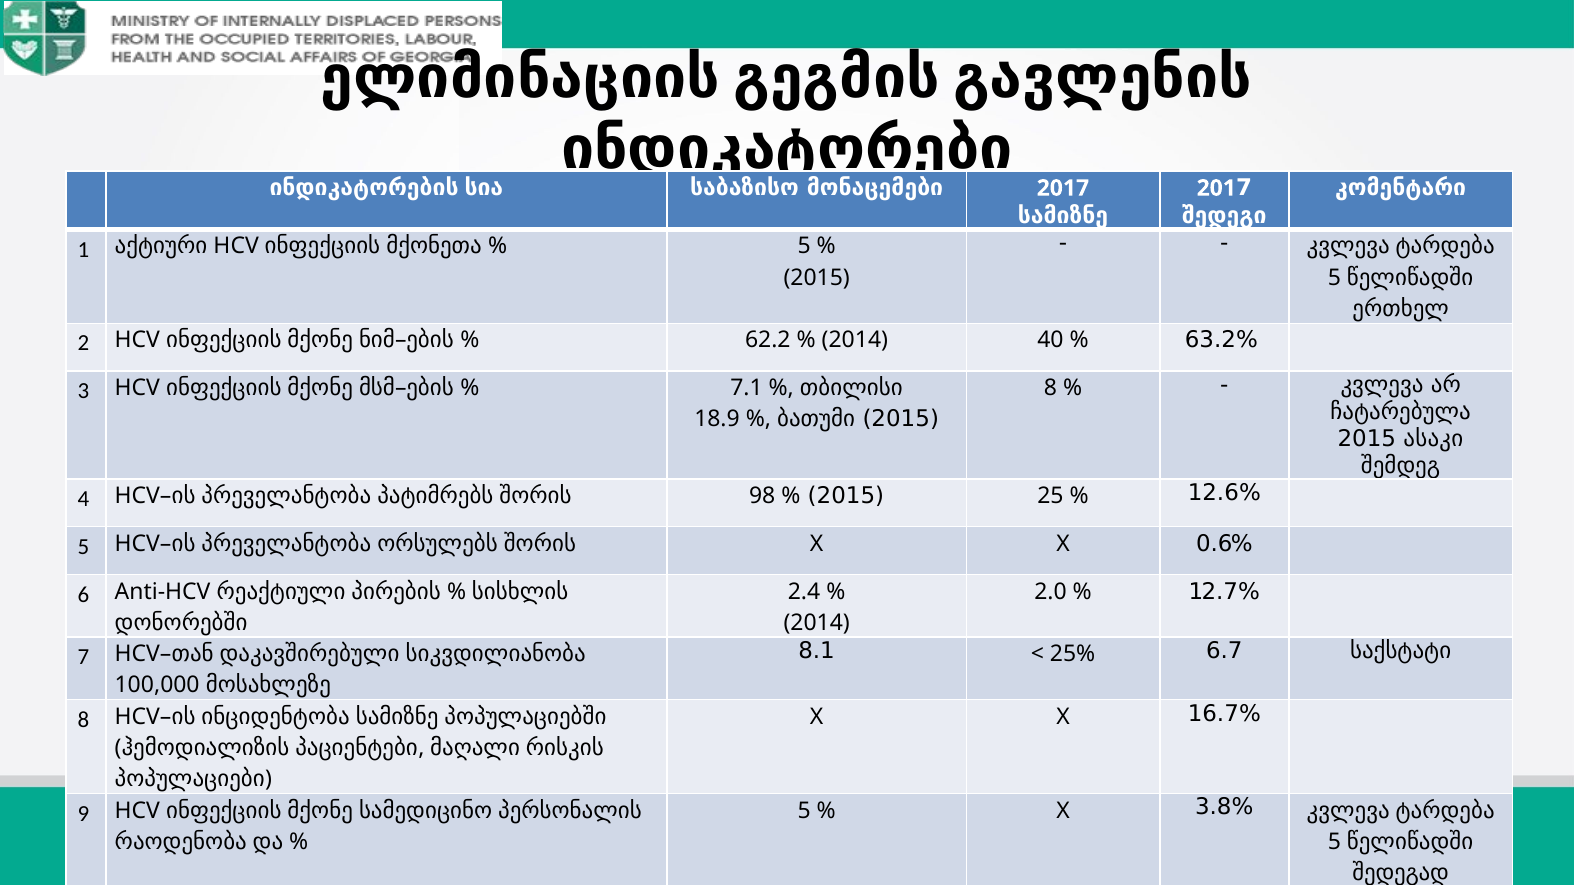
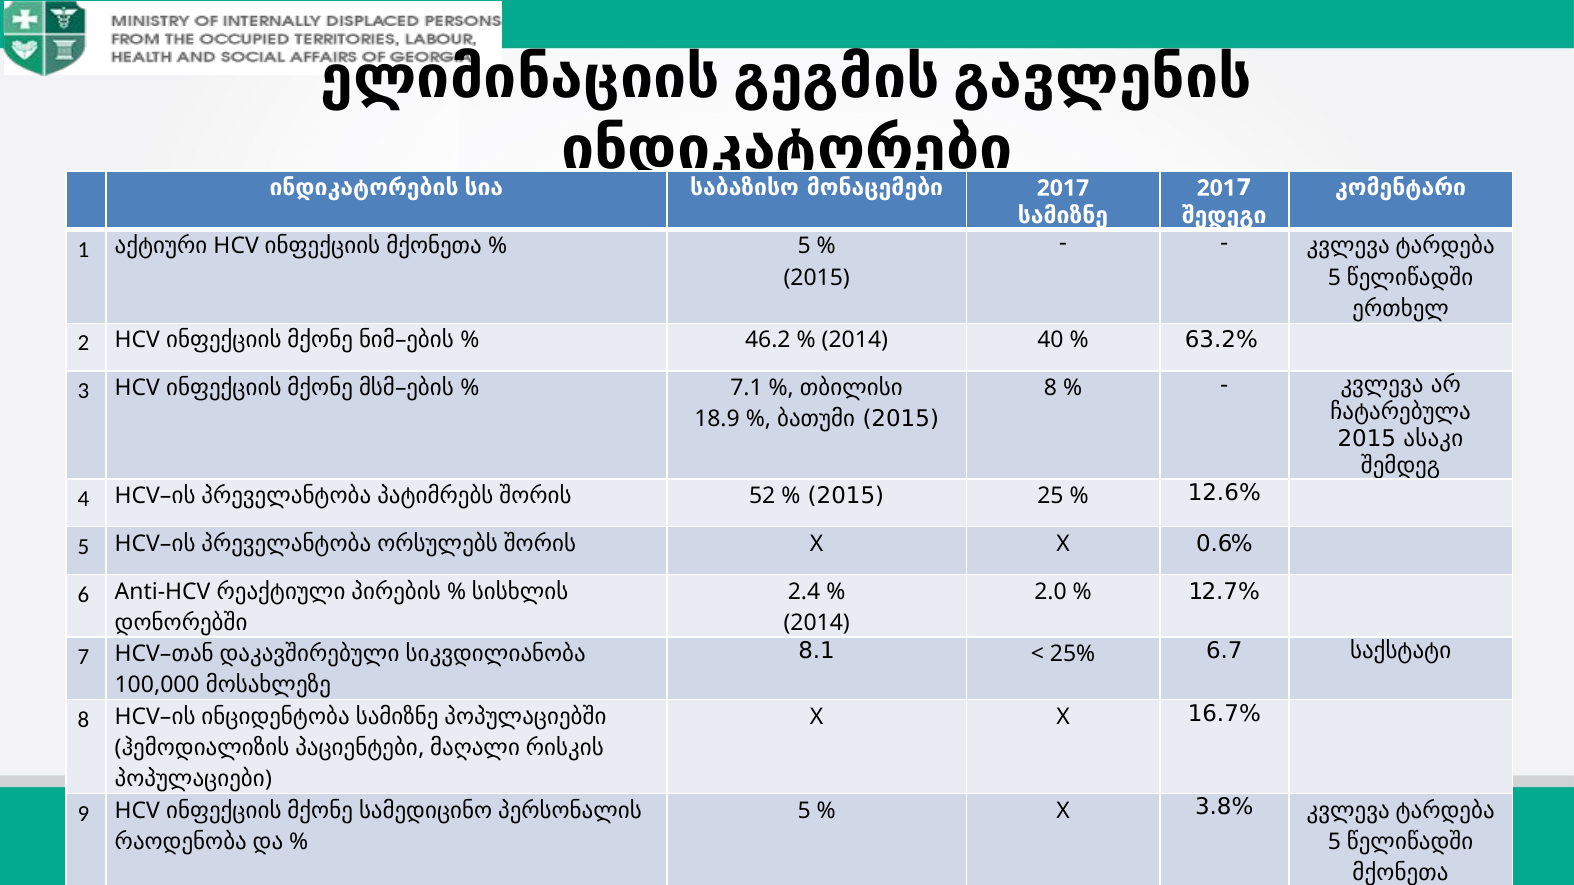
62.2: 62.2 -> 46.2
98: 98 -> 52
შედეგად at (1401, 873): შედეგად -> მქონეთა
